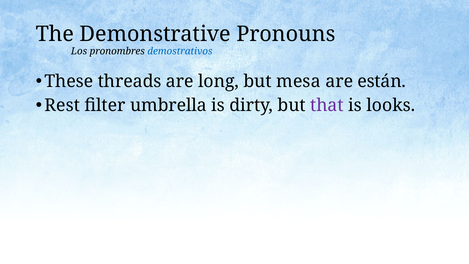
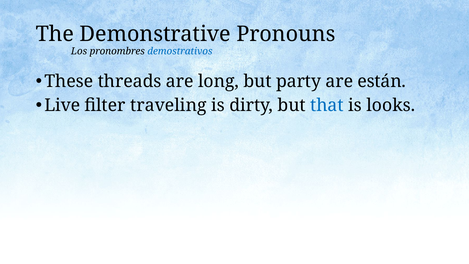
mesa: mesa -> party
Rest: Rest -> Live
umbrella: umbrella -> traveling
that colour: purple -> blue
